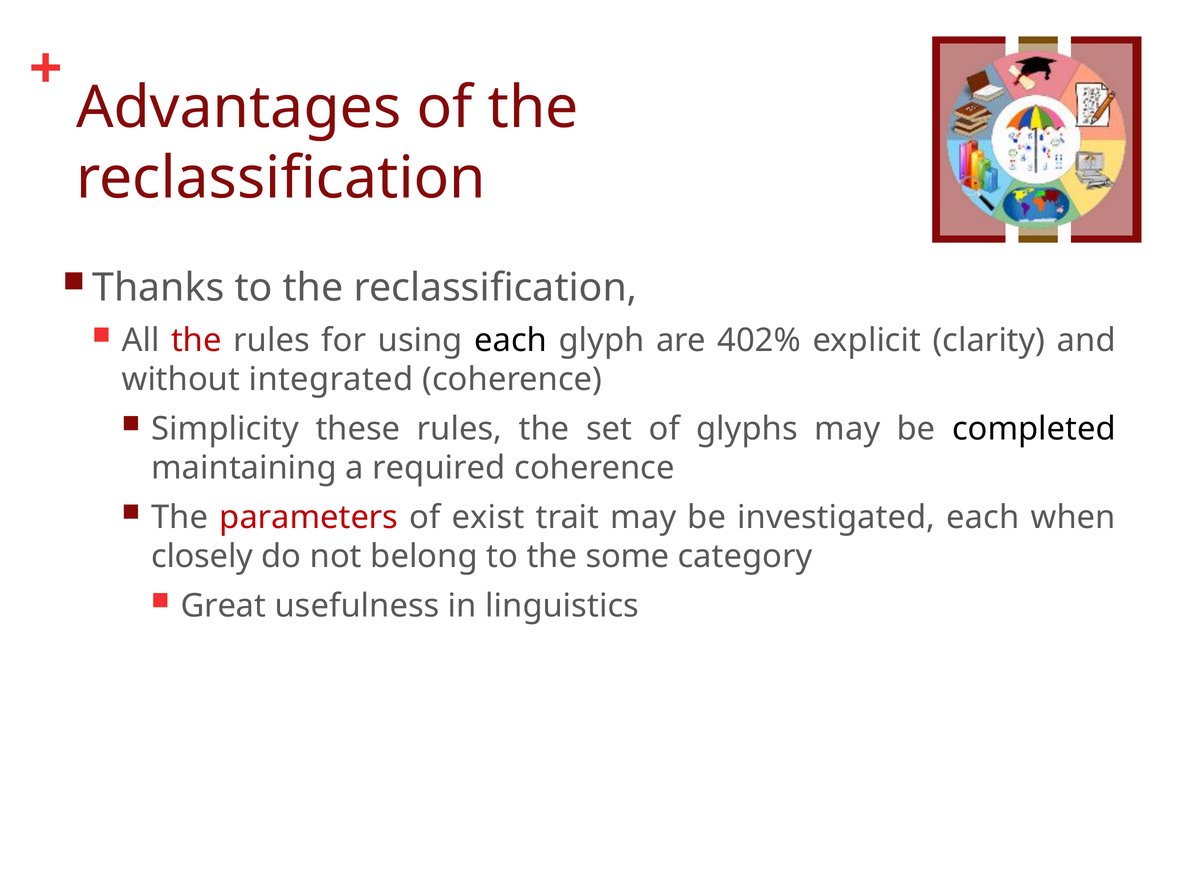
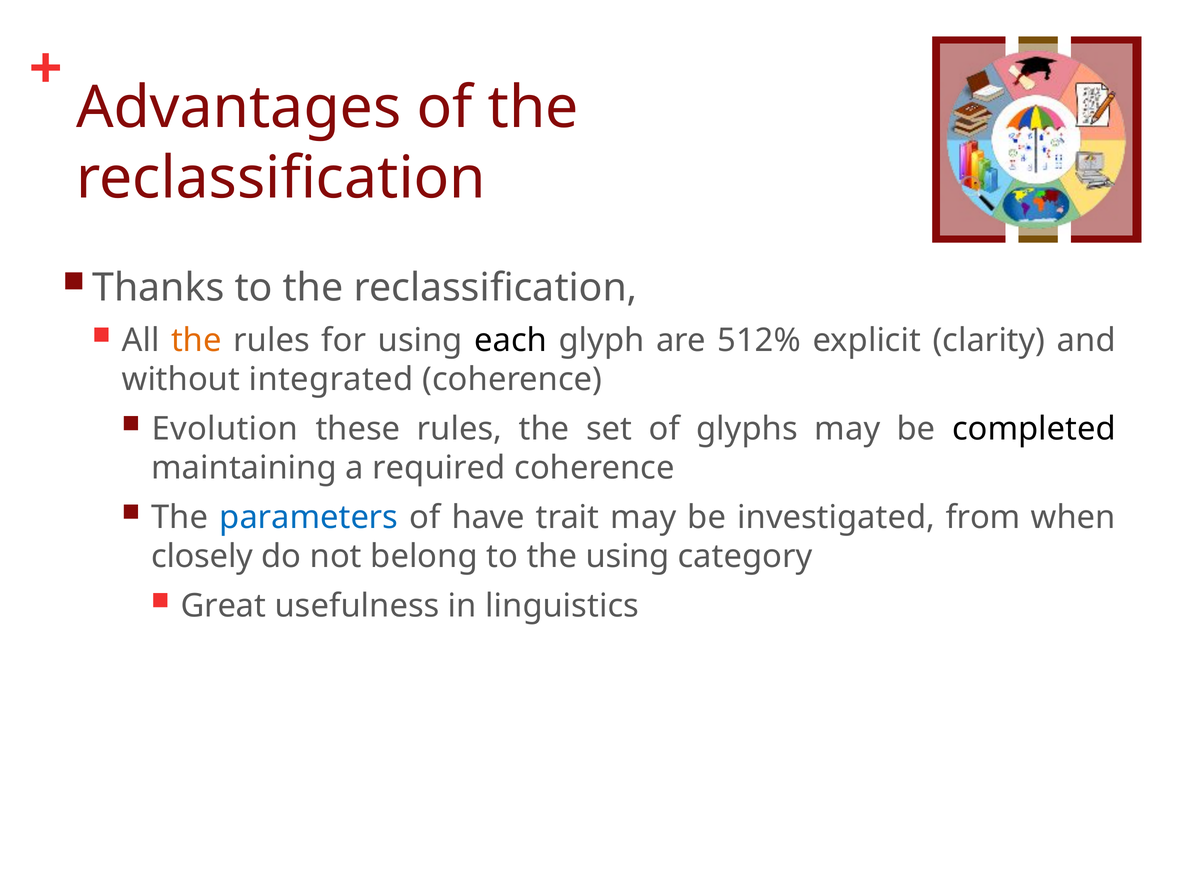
the at (196, 340) colour: red -> orange
402%: 402% -> 512%
Simplicity: Simplicity -> Evolution
parameters colour: red -> blue
exist: exist -> have
investigated each: each -> from
the some: some -> using
